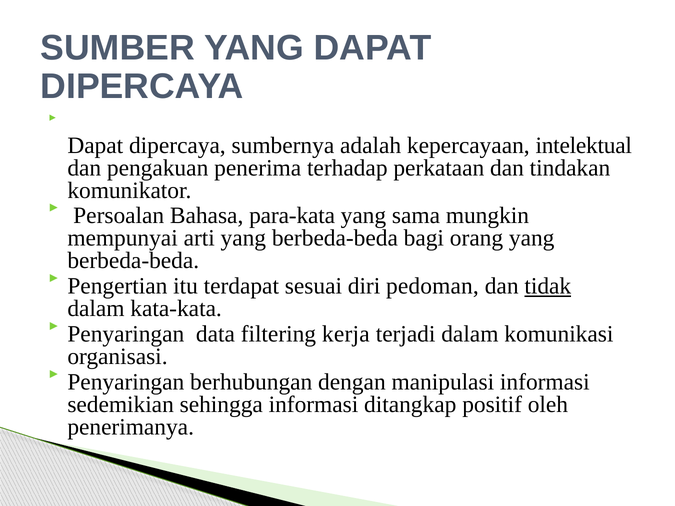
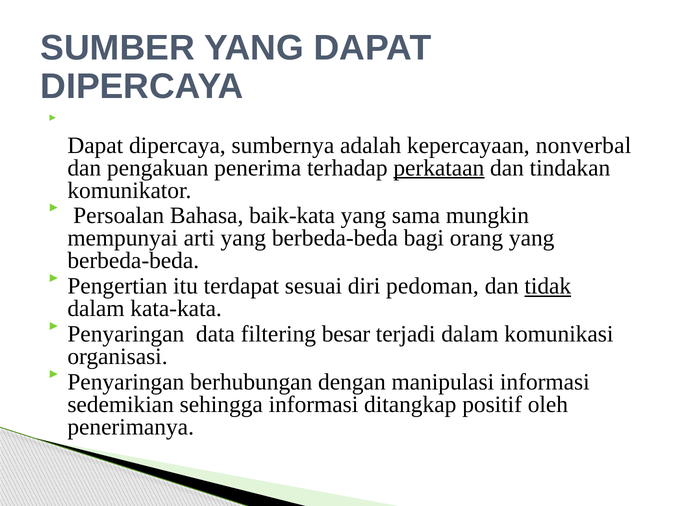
intelektual: intelektual -> nonverbal
perkataan underline: none -> present
para-kata: para-kata -> baik-kata
kerja: kerja -> besar
